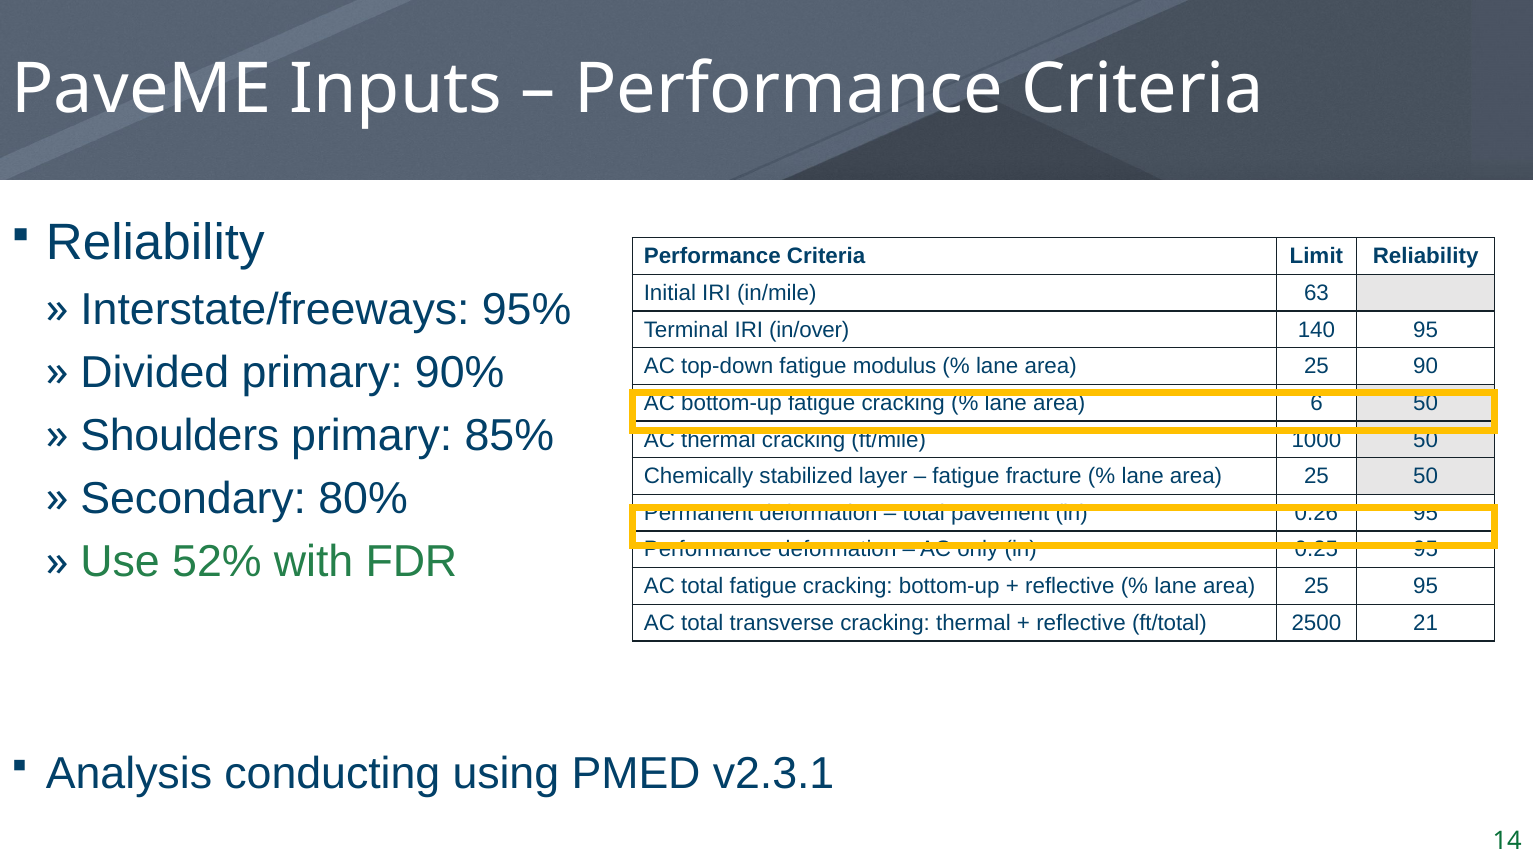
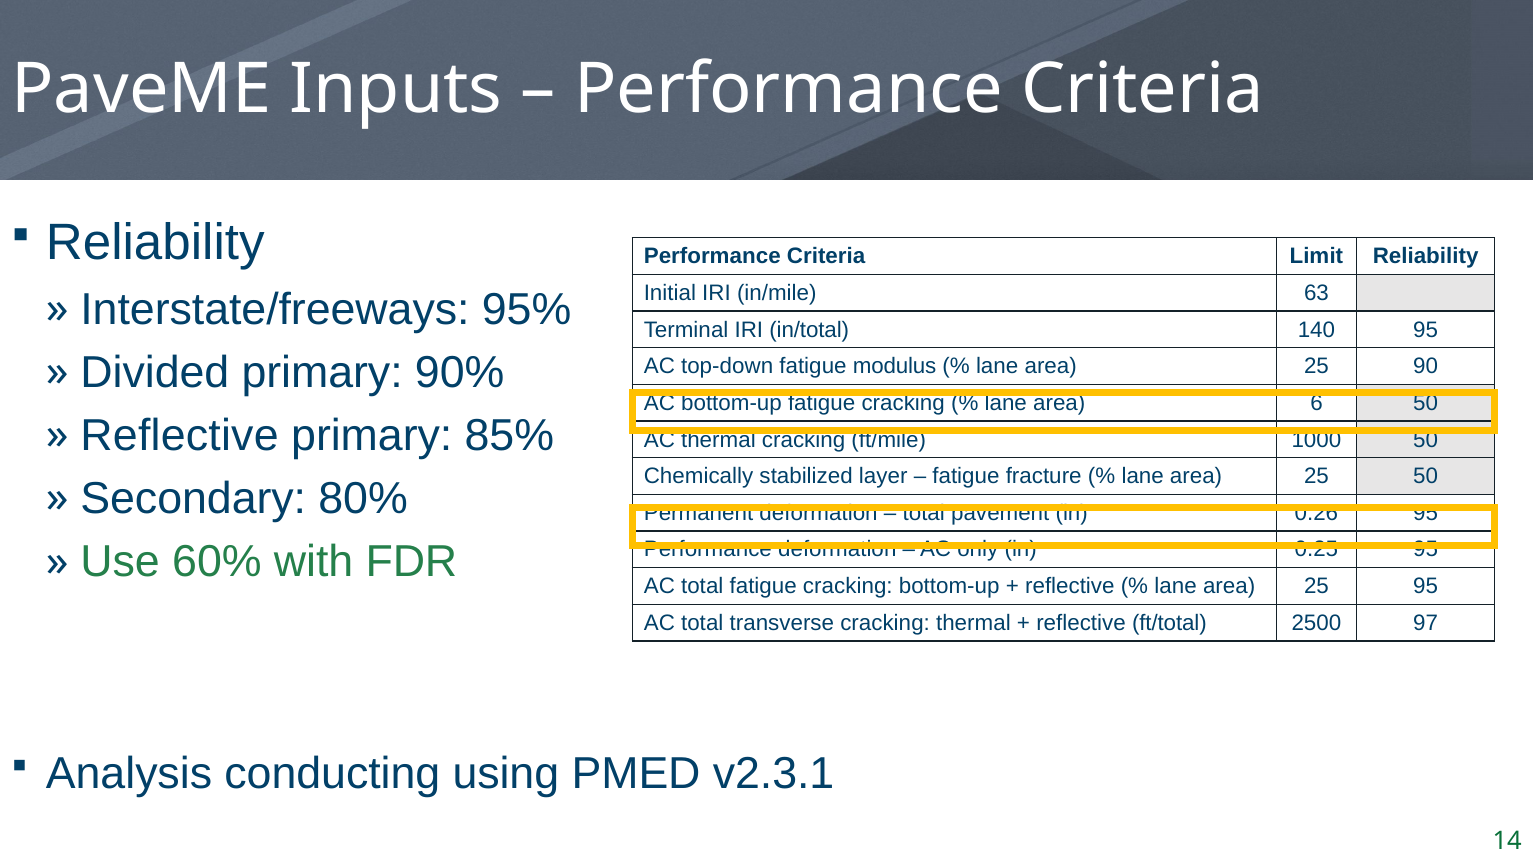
in/over: in/over -> in/total
Shoulders at (180, 436): Shoulders -> Reflective
52%: 52% -> 60%
21: 21 -> 97
